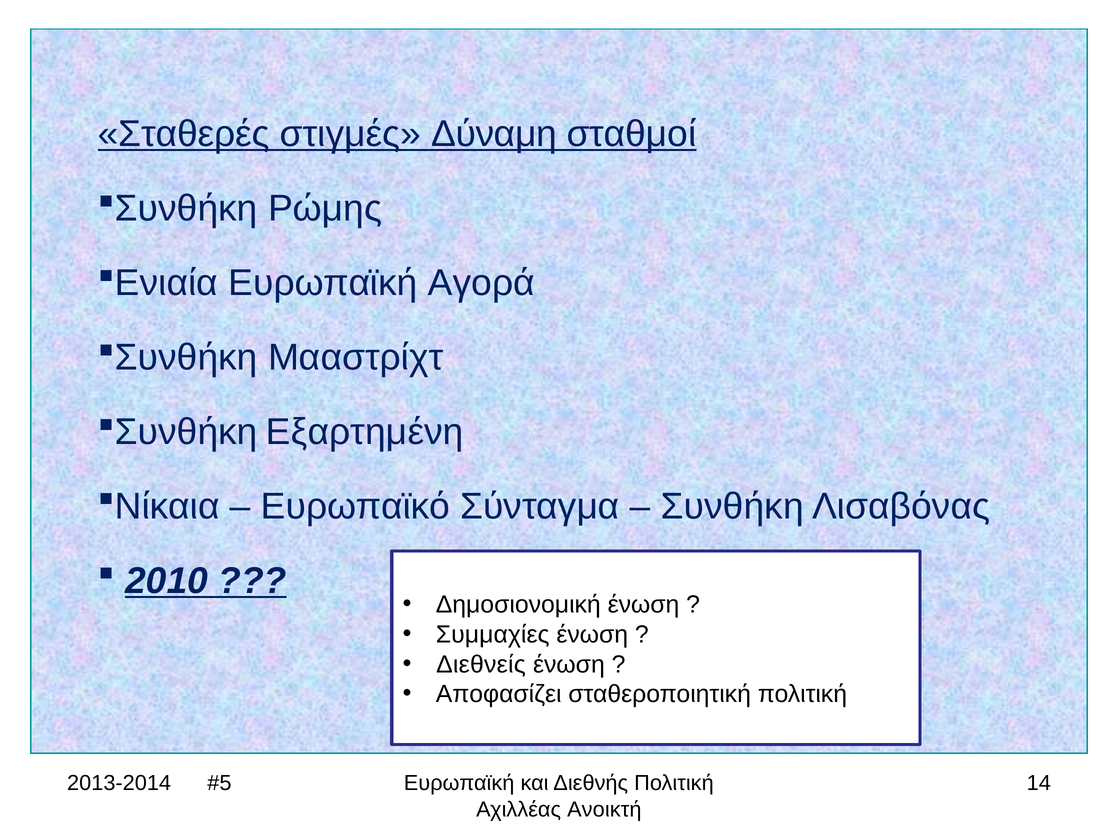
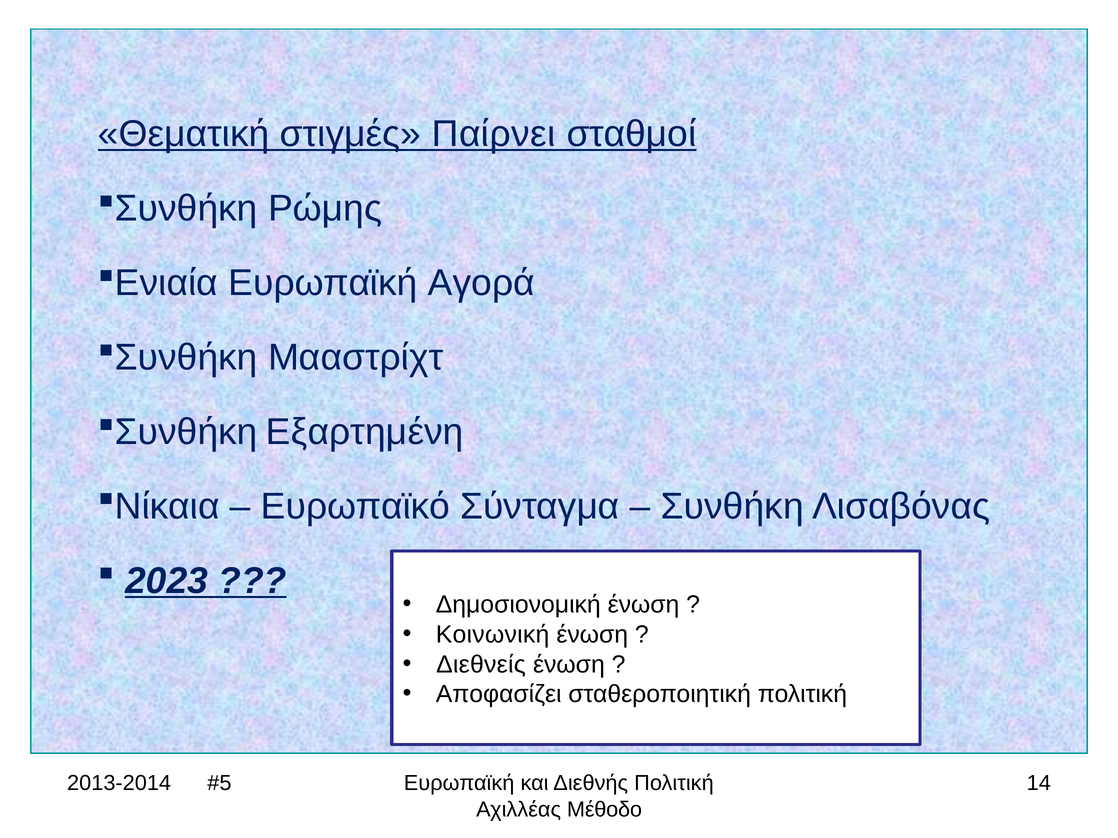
Σταθερές: Σταθερές -> Θεματική
Δύναμη: Δύναμη -> Παίρνει
2010: 2010 -> 2023
Συμμαχίες: Συμμαχίες -> Κοινωνική
Ανοικτή: Ανοικτή -> Μέθοδο
